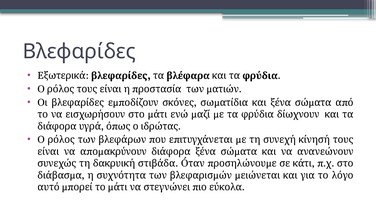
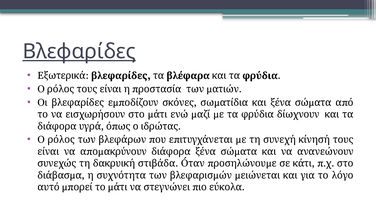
Βλεφαρίδες at (79, 51) underline: none -> present
